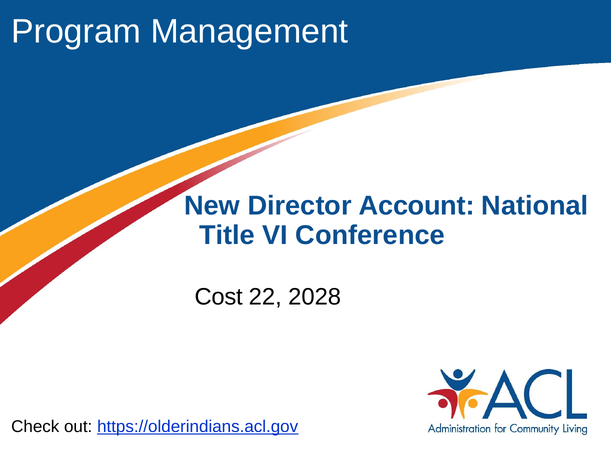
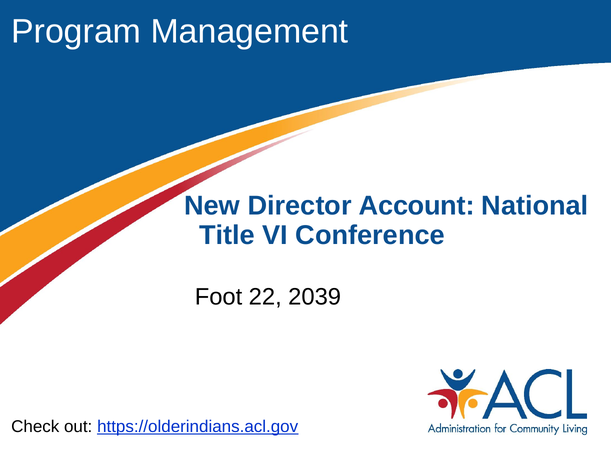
Cost: Cost -> Foot
2028: 2028 -> 2039
